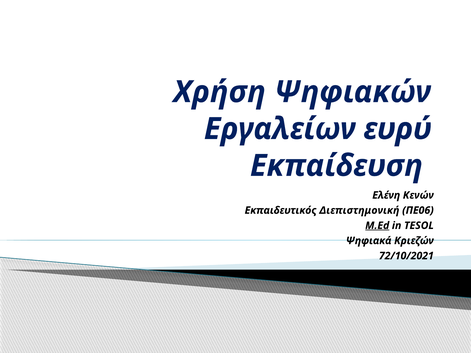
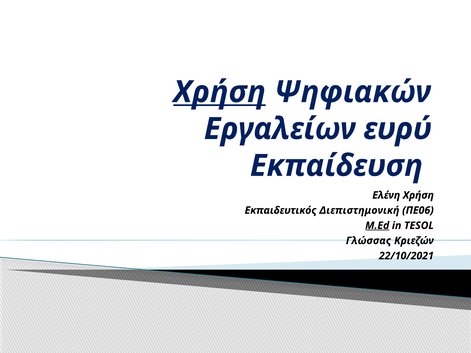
Χρήση at (220, 92) underline: none -> present
Ελένη Κενών: Κενών -> Χρήση
Ψηφιακά: Ψηφιακά -> Γλώσσας
72/10/2021: 72/10/2021 -> 22/10/2021
